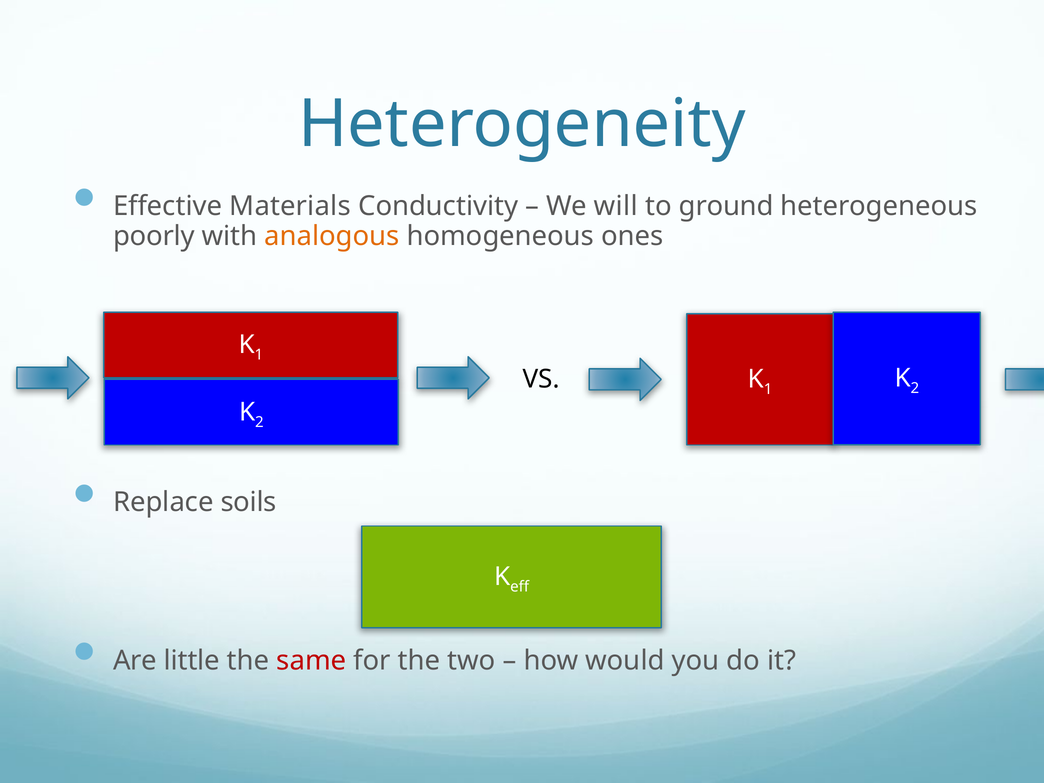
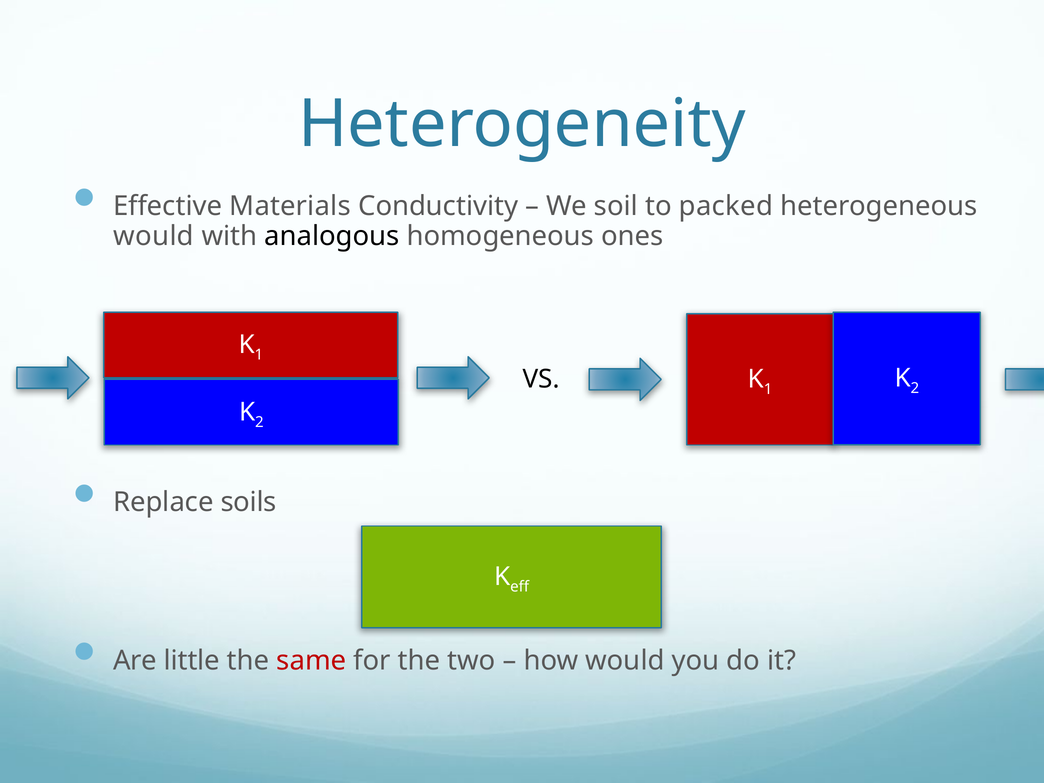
will: will -> soil
ground: ground -> packed
poorly at (154, 236): poorly -> would
analogous colour: orange -> black
